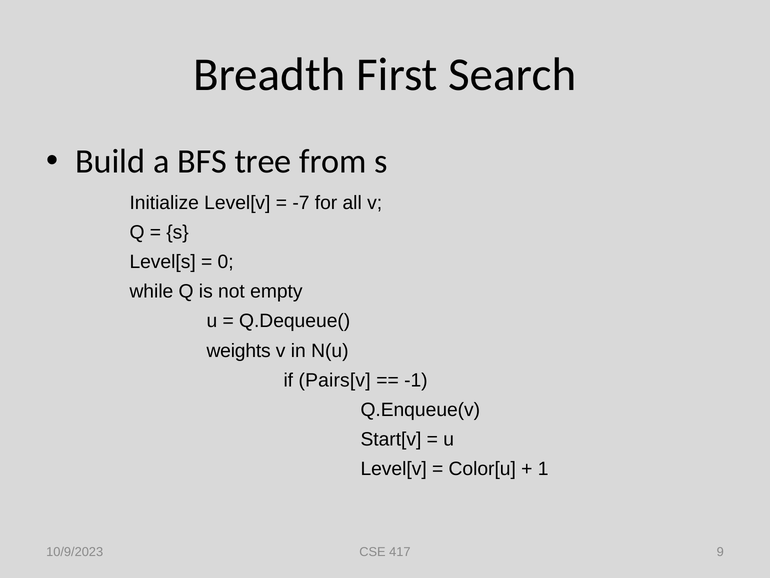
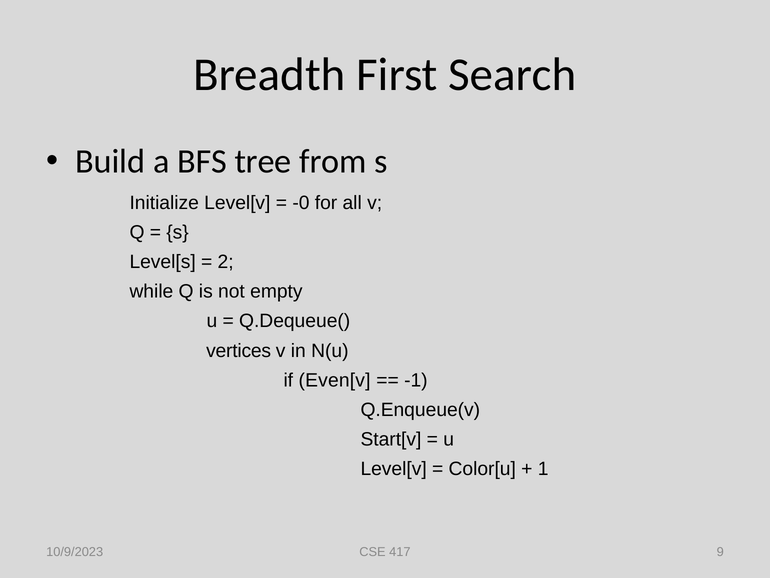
-7: -7 -> -0
0: 0 -> 2
weights: weights -> vertices
Pairs[v: Pairs[v -> Even[v
